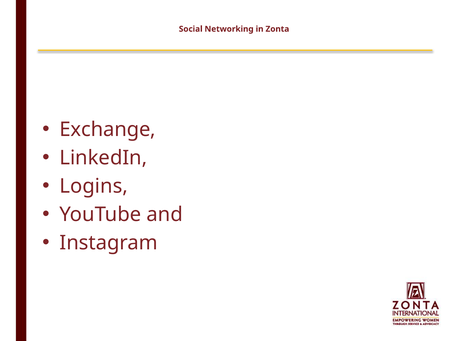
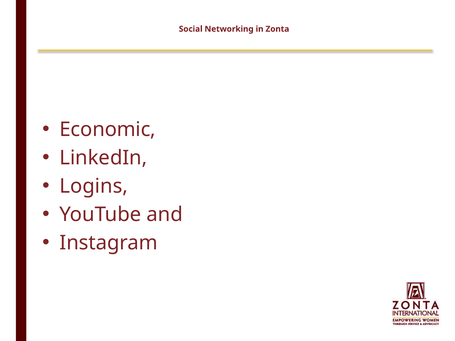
Exchange: Exchange -> Economic
